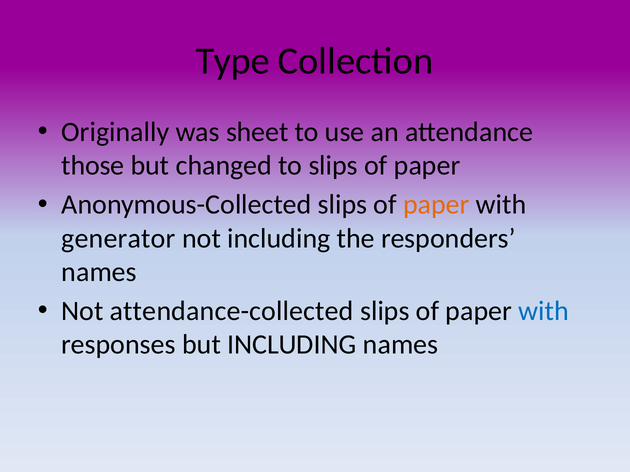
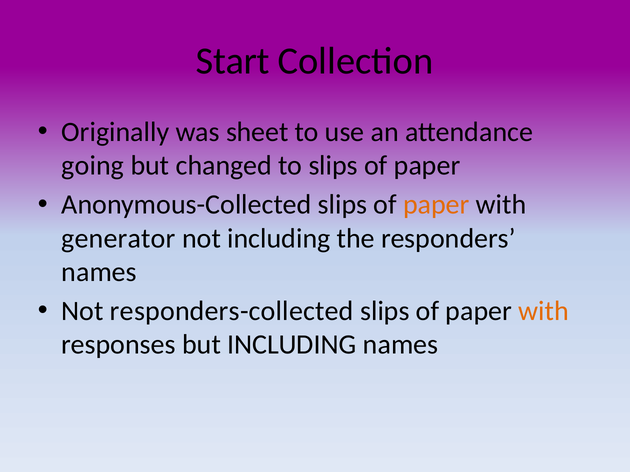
Type: Type -> Start
those: those -> going
attendance-collected: attendance-collected -> responders-collected
with at (544, 311) colour: blue -> orange
